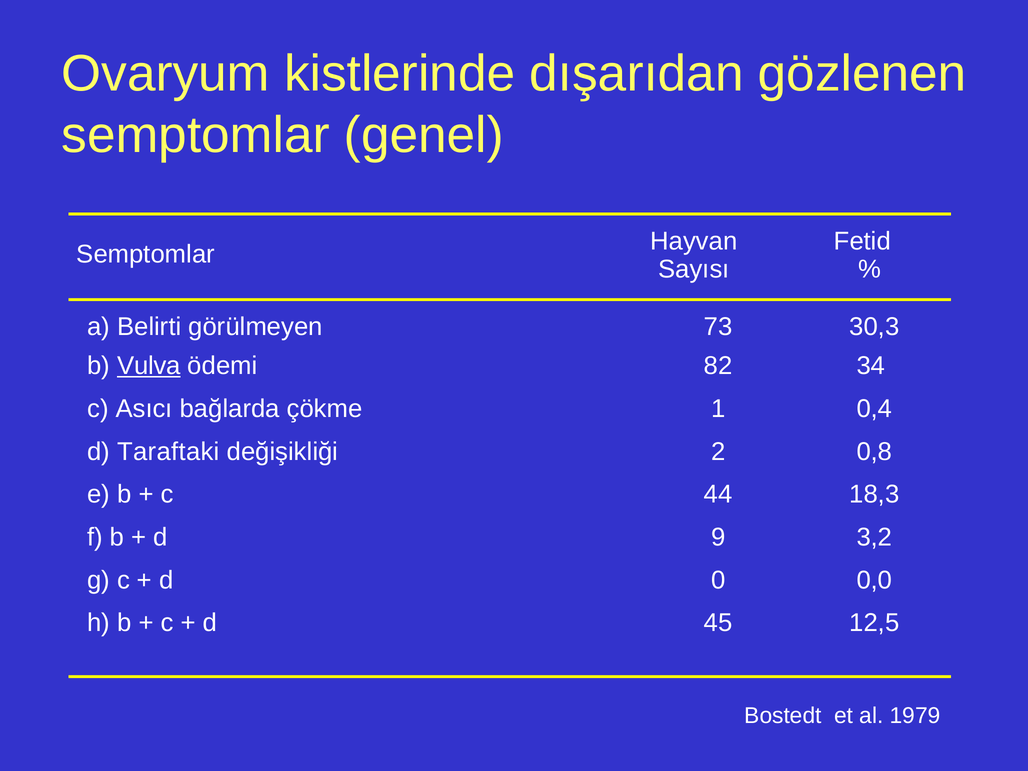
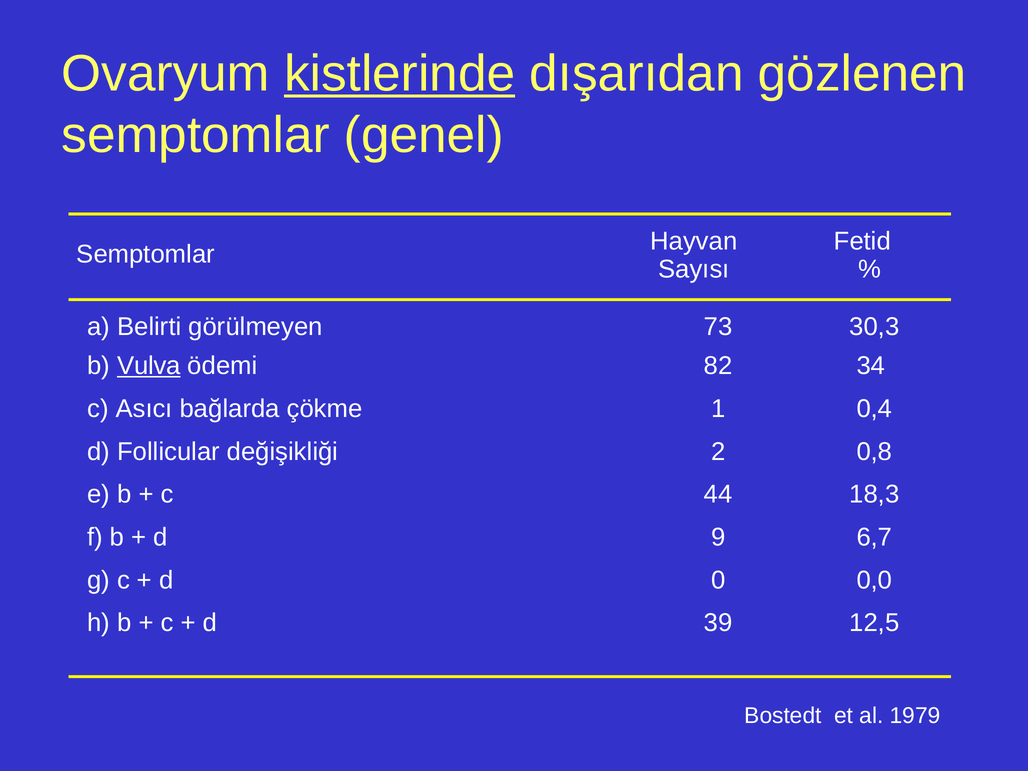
kistlerinde underline: none -> present
Taraftaki: Taraftaki -> Follicular
3,2: 3,2 -> 6,7
45: 45 -> 39
